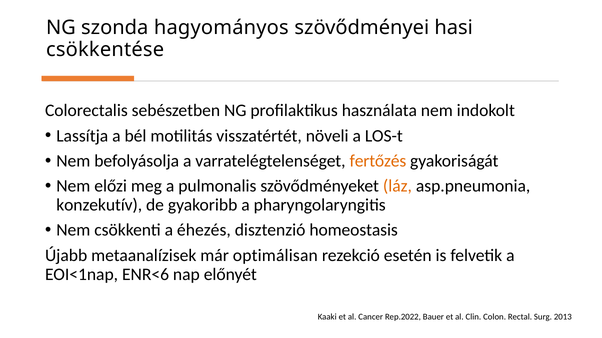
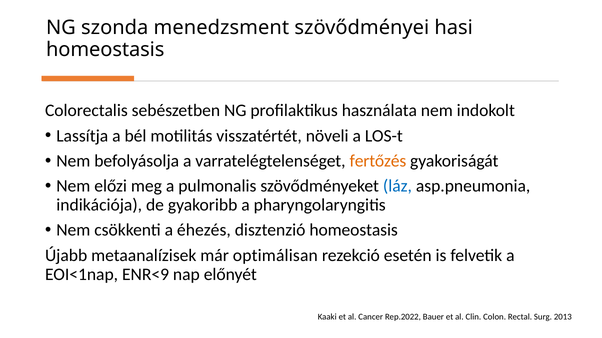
hagyományos: hagyományos -> menedzsment
csökkentése at (105, 50): csökkentése -> homeostasis
láz colour: orange -> blue
konzekutív: konzekutív -> indikációja
ENR<6: ENR<6 -> ENR<9
